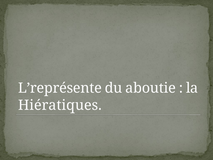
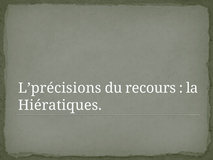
L’représente: L’représente -> L’précisions
aboutie: aboutie -> recours
